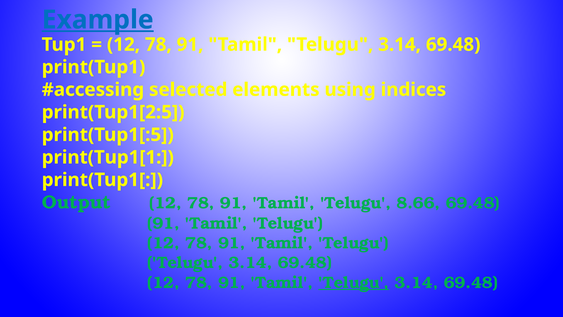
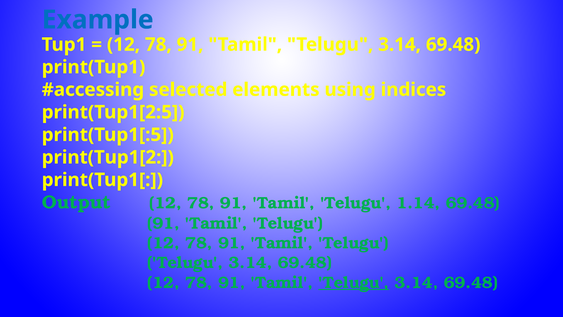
Example underline: present -> none
print(Tup1[1: print(Tup1[1 -> print(Tup1[2
8.66: 8.66 -> 1.14
